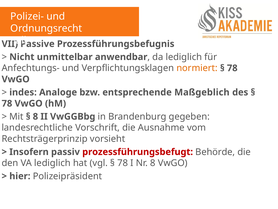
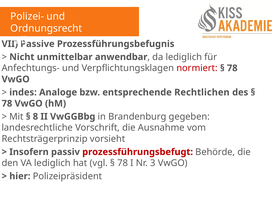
normiert colour: orange -> red
Maßgeblich: Maßgeblich -> Rechtlichen
Nr 8: 8 -> 3
